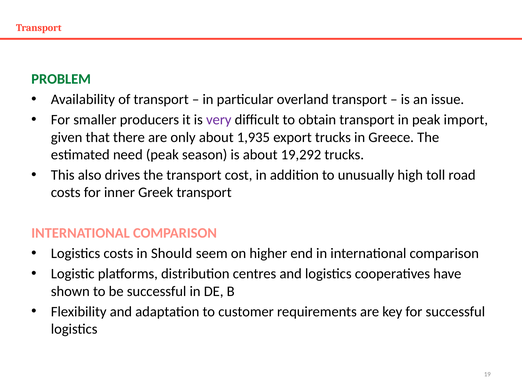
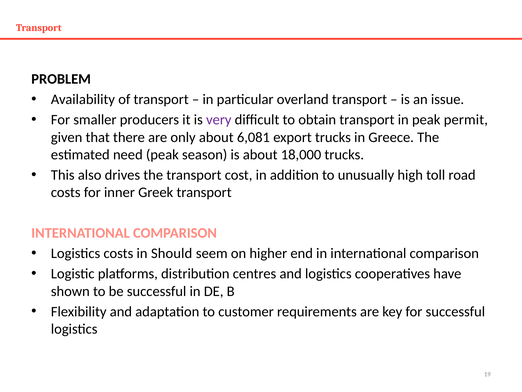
PROBLEM colour: green -> black
import: import -> permit
1,935: 1,935 -> 6,081
19,292: 19,292 -> 18,000
